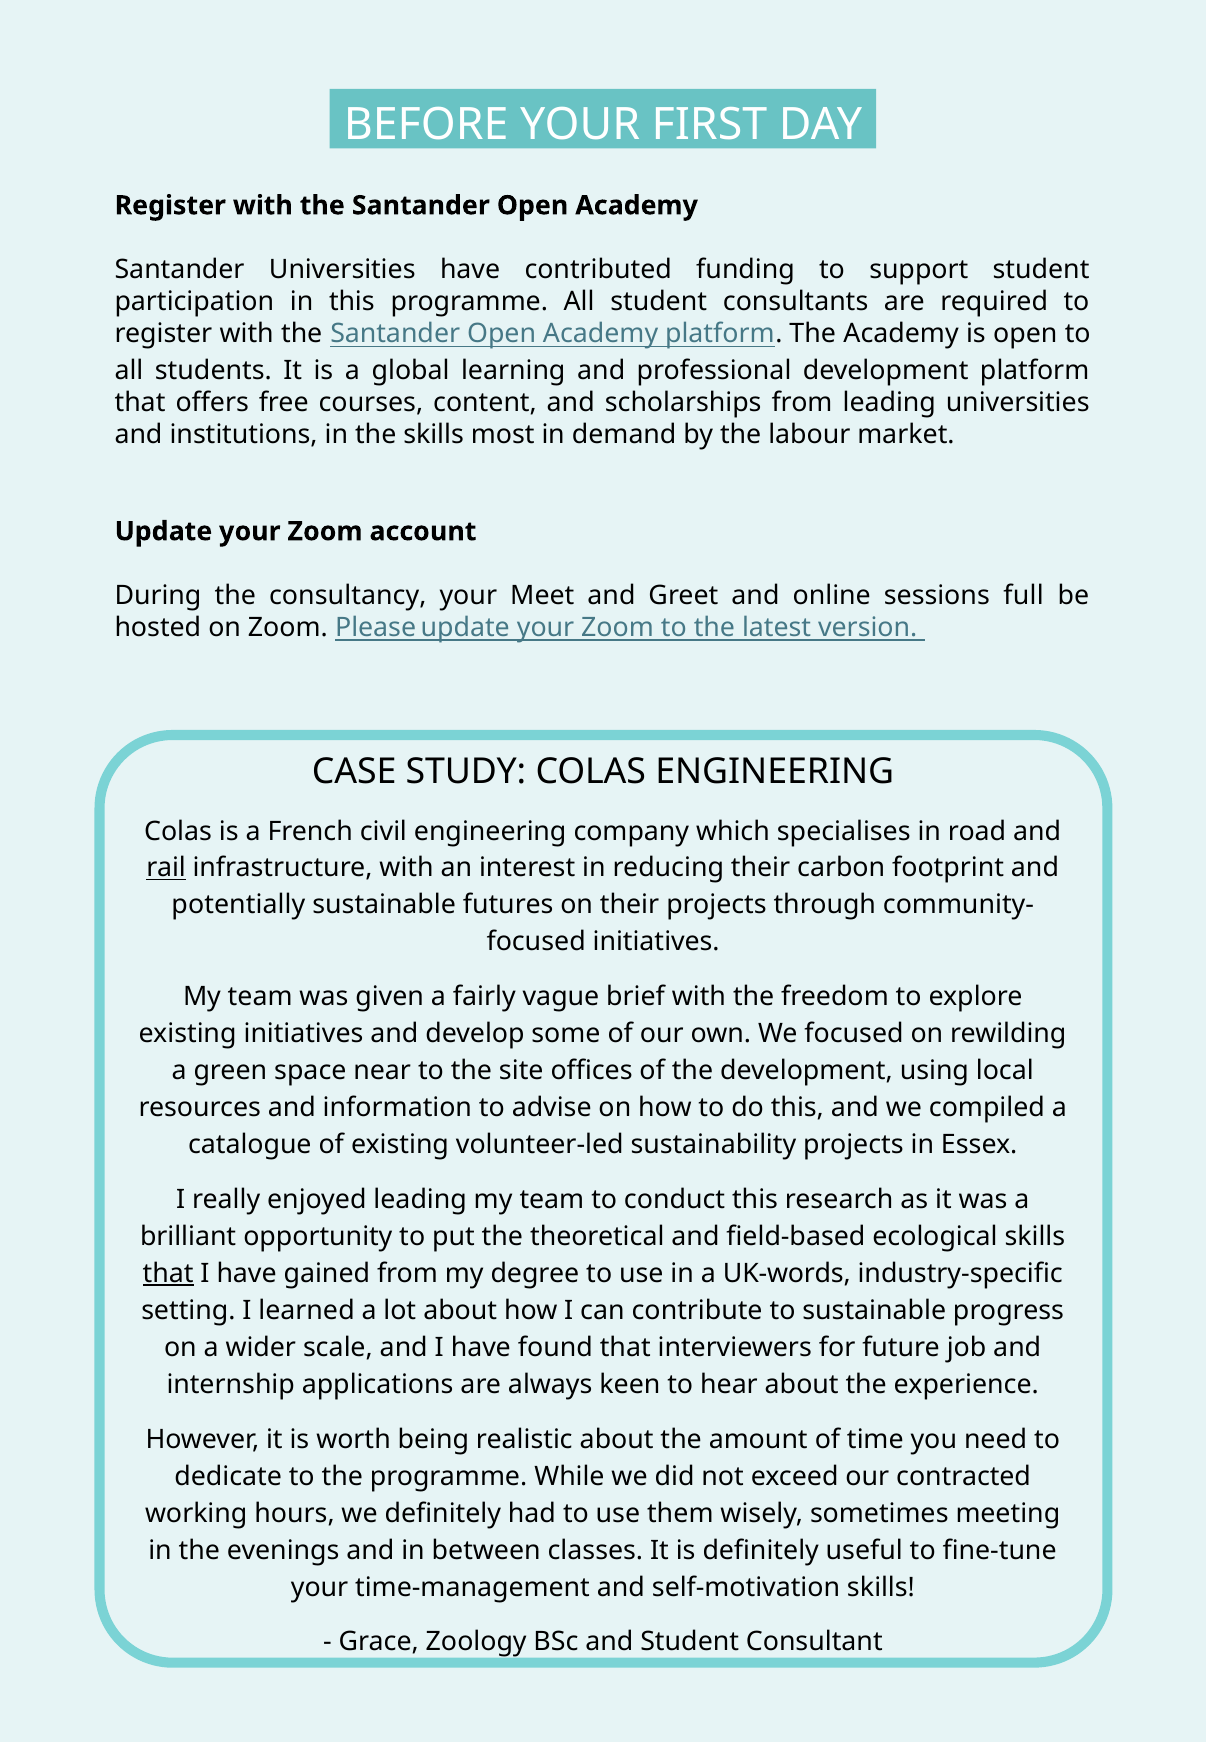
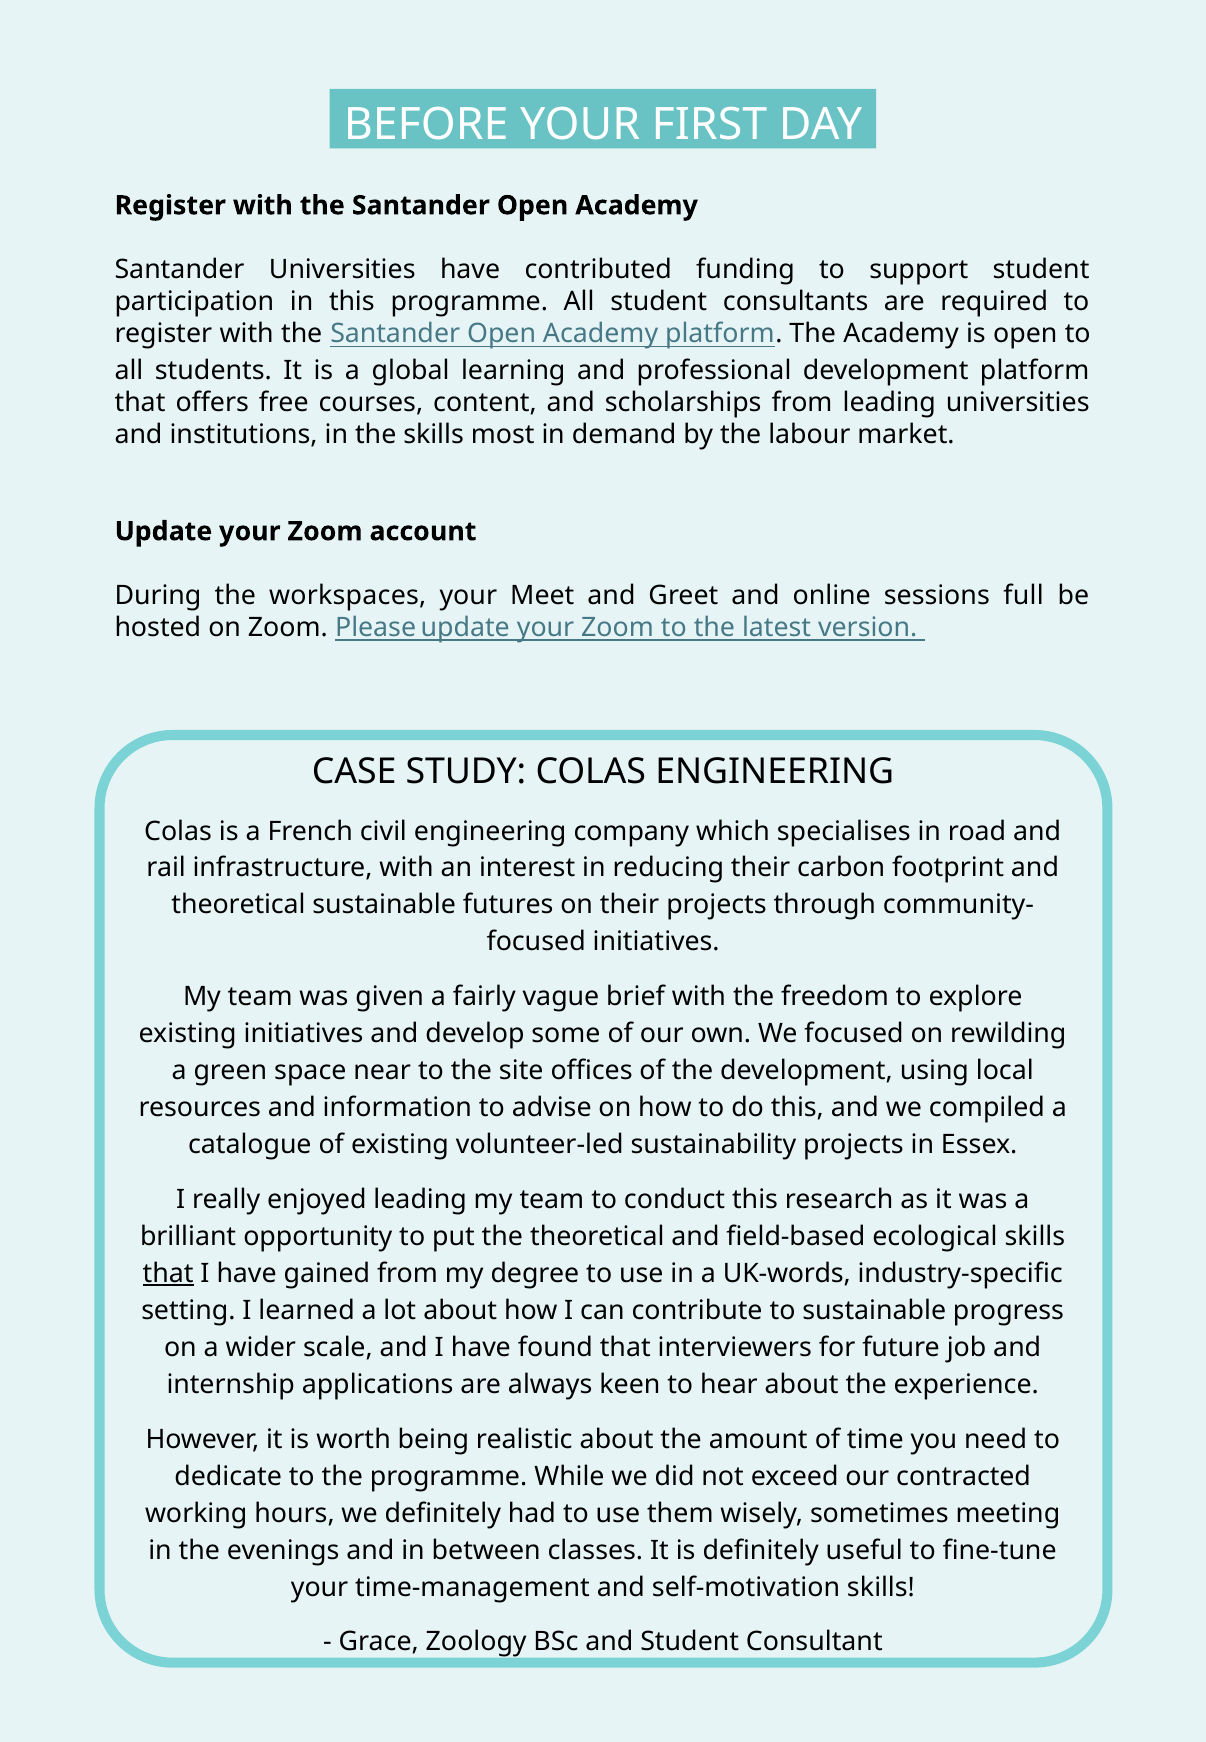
consultancy: consultancy -> workspaces
rail underline: present -> none
potentially at (238, 905): potentially -> theoretical
